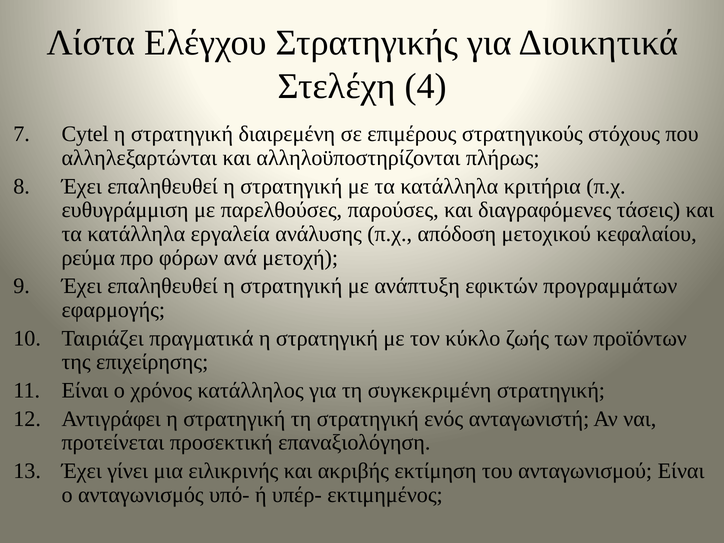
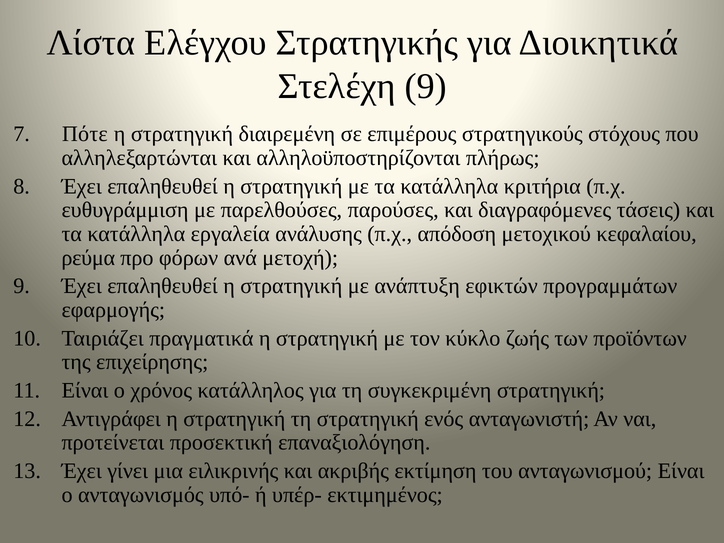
Στελέχη 4: 4 -> 9
Cytel: Cytel -> Πότε
